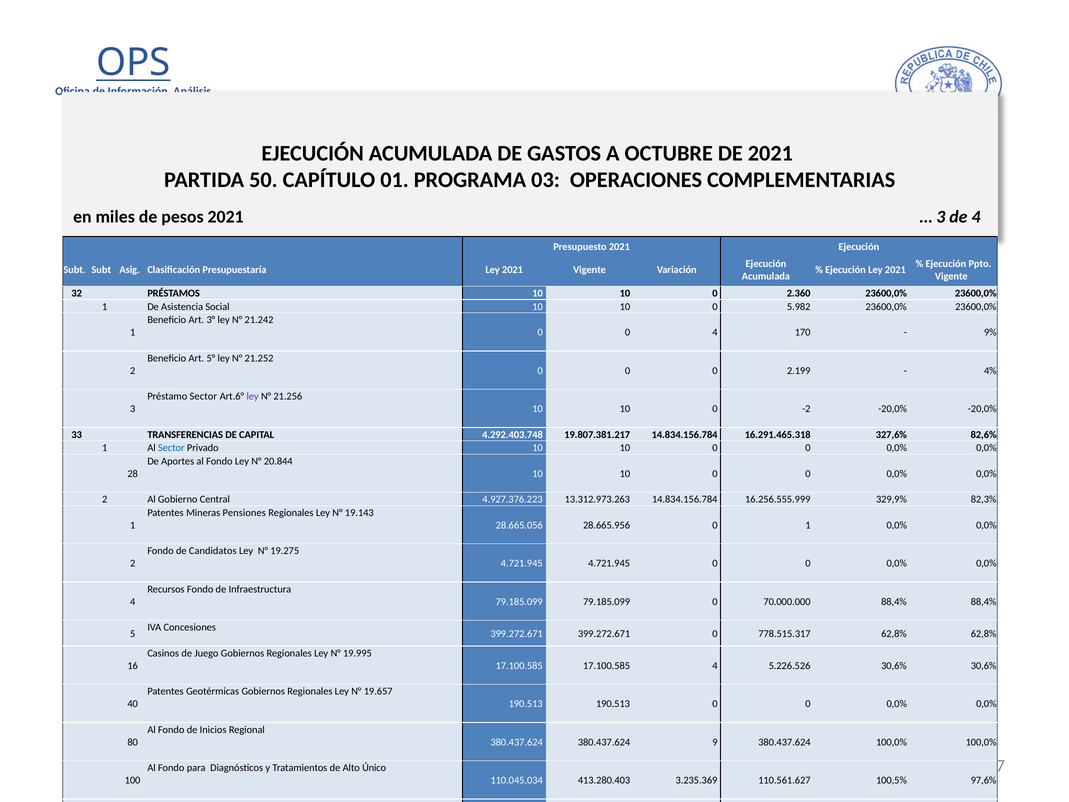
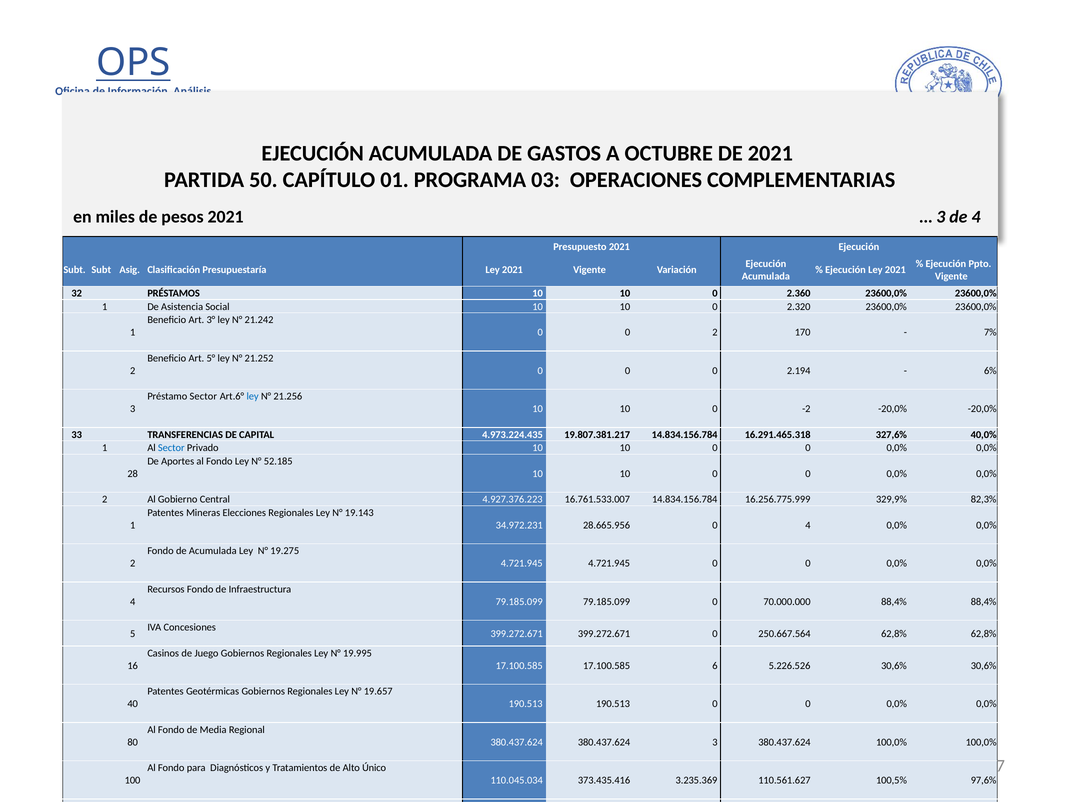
5.982: 5.982 -> 2.320
0 4: 4 -> 2
9%: 9% -> 7%
2.199: 2.199 -> 2.194
4%: 4% -> 6%
ley at (253, 396) colour: purple -> blue
4.292.403.748: 4.292.403.748 -> 4.973.224.435
82,6%: 82,6% -> 40,0%
20.844: 20.844 -> 52.185
13.312.973.263: 13.312.973.263 -> 16.761.533.007
16.256.555.999: 16.256.555.999 -> 16.256.775.999
Pensiones: Pensiones -> Elecciones
28.665.056: 28.665.056 -> 34.972.231
0 1: 1 -> 4
de Candidatos: Candidatos -> Acumulada
778.515.317: 778.515.317 -> 250.667.564
17.100.585 4: 4 -> 6
Inicios: Inicios -> Media
380.437.624 9: 9 -> 3
413.280.403: 413.280.403 -> 373.435.416
